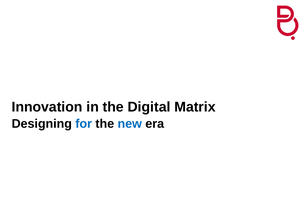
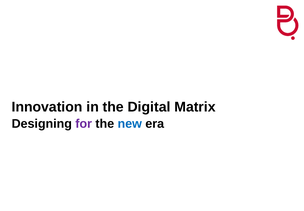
for colour: blue -> purple
